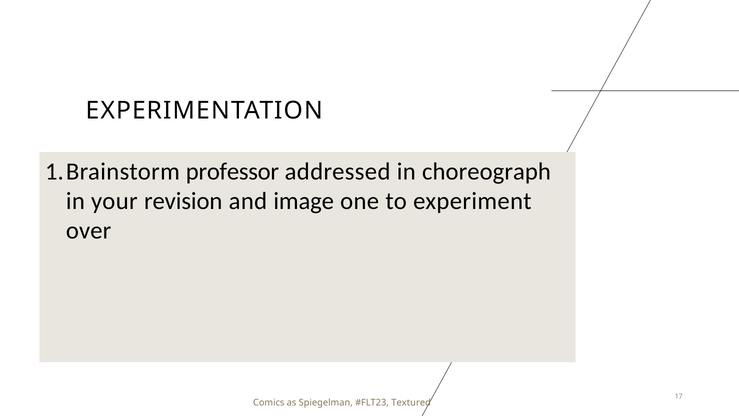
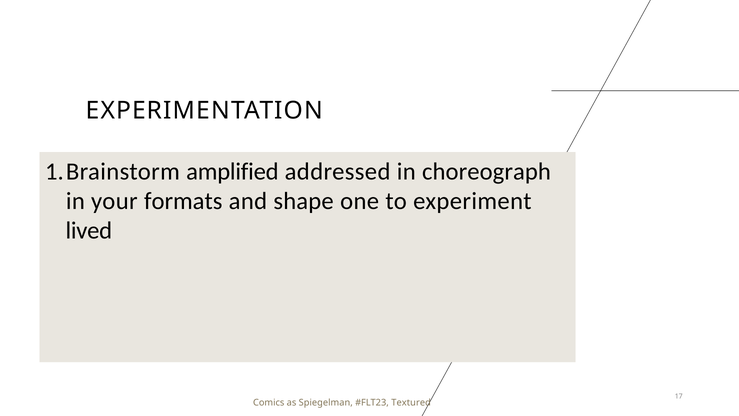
professor: professor -> amplified
revision: revision -> formats
image: image -> shape
over: over -> lived
